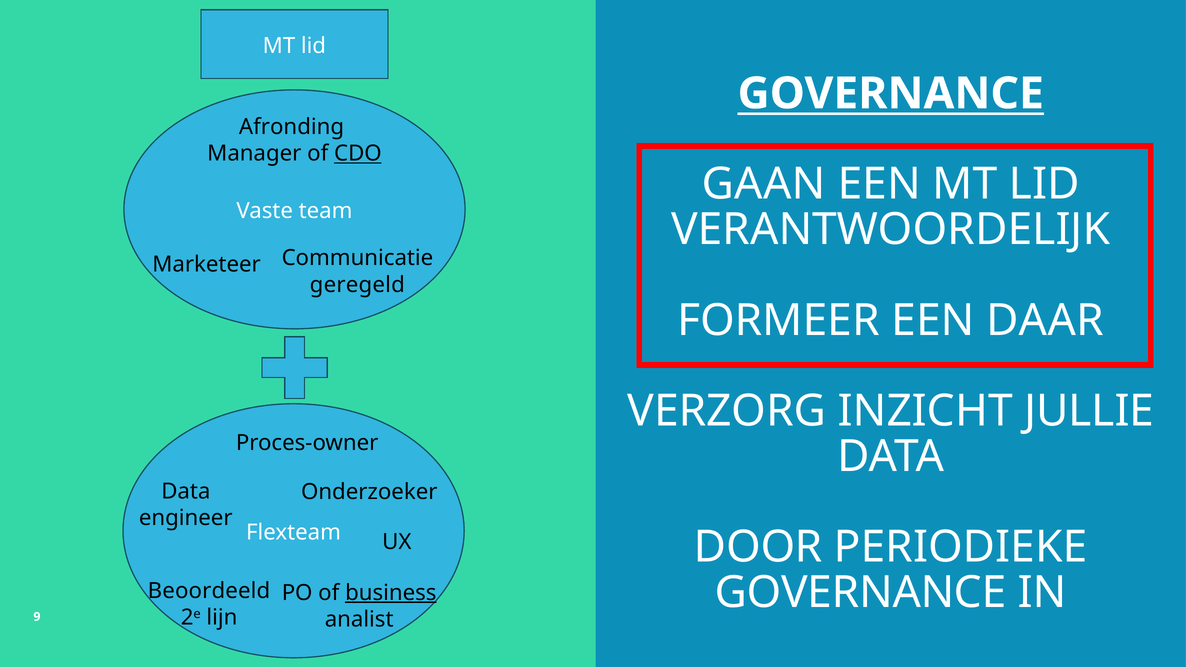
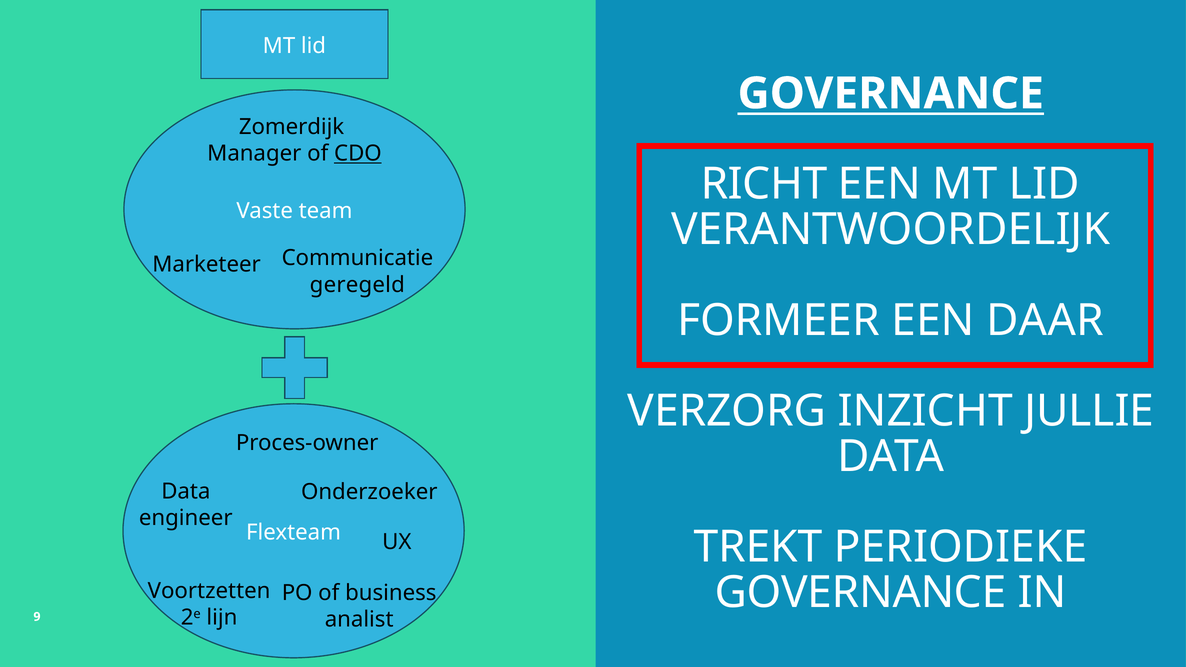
Afronding: Afronding -> Zomerdijk
GAAN: GAAN -> RICHT
DOOR: DOOR -> TREKT
Beoordeeld: Beoordeeld -> Voortzetten
business underline: present -> none
